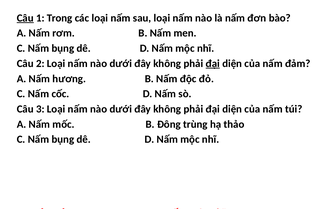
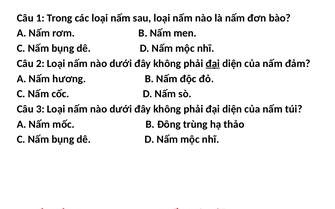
Câu at (25, 18) underline: present -> none
